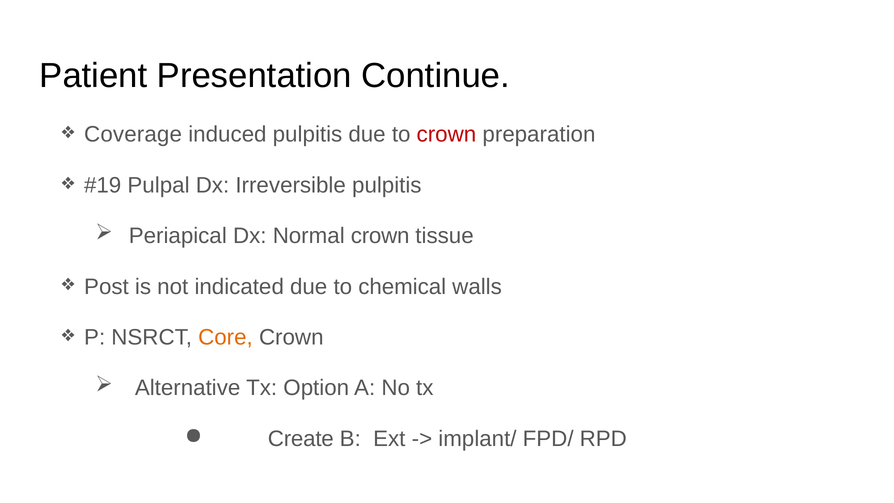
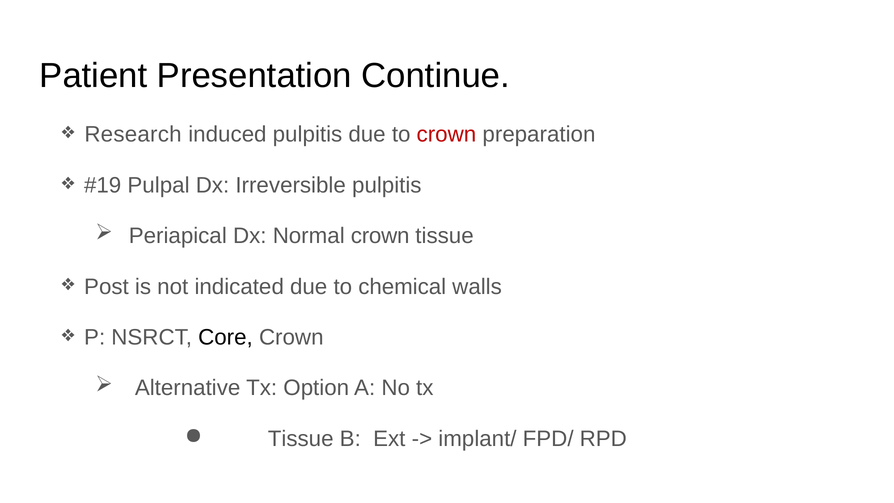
Coverage: Coverage -> Research
Core colour: orange -> black
Create at (301, 439): Create -> Tissue
